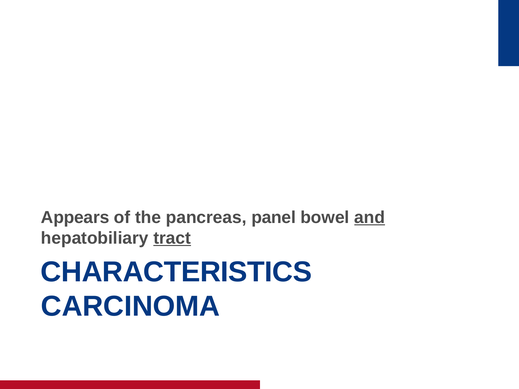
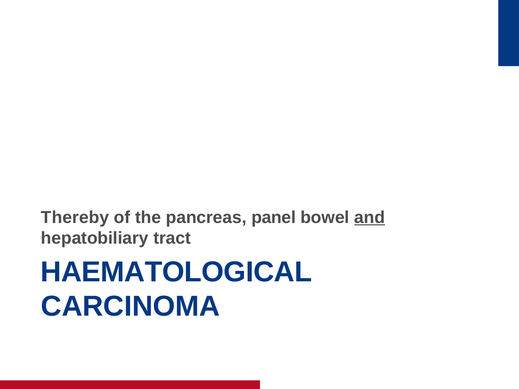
Appears: Appears -> Thereby
tract underline: present -> none
CHARACTERISTICS: CHARACTERISTICS -> HAEMATOLOGICAL
